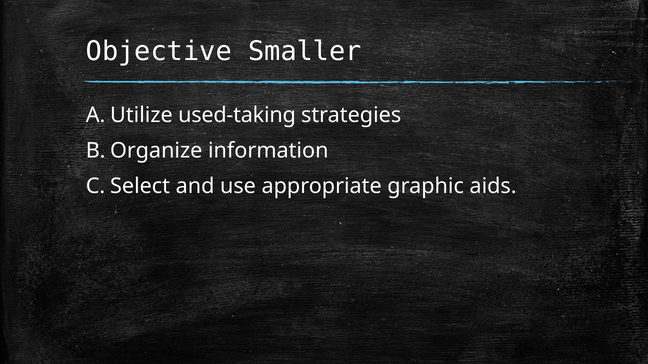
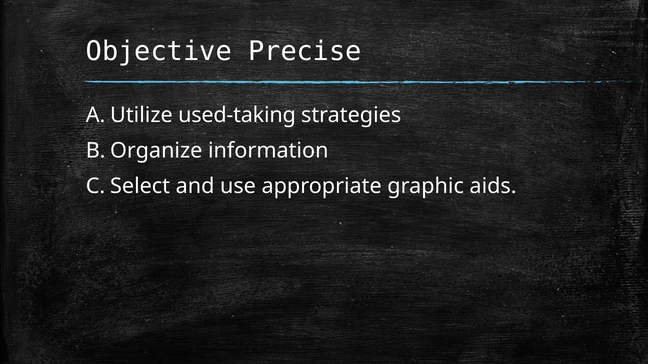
Smaller: Smaller -> Precise
